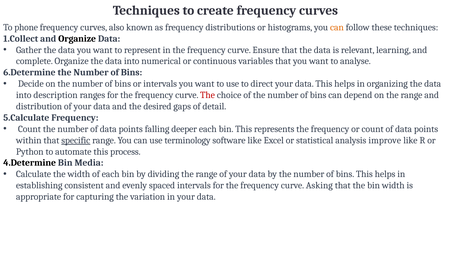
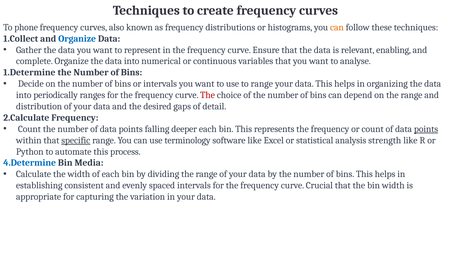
Organize at (77, 39) colour: black -> blue
learning: learning -> enabling
6.Determine: 6.Determine -> 1.Determine
to direct: direct -> range
description: description -> periodically
5.Calculate: 5.Calculate -> 2.Calculate
points at (426, 129) underline: none -> present
improve: improve -> strength
4.Determine colour: black -> blue
Asking: Asking -> Crucial
